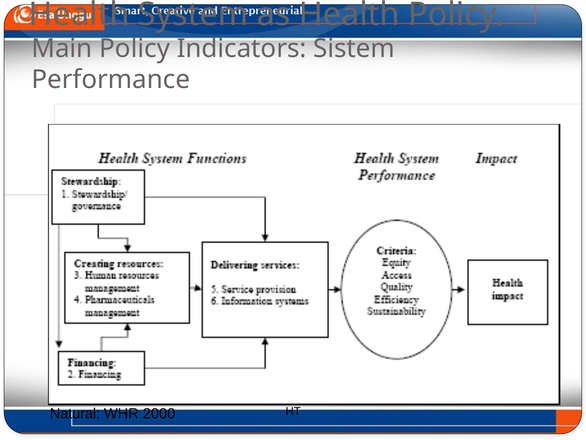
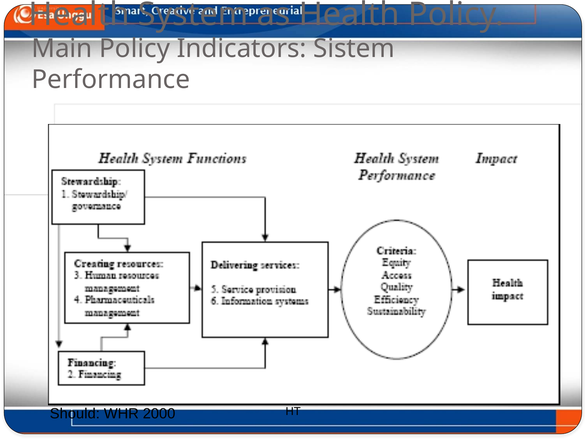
Natural: Natural -> Should
